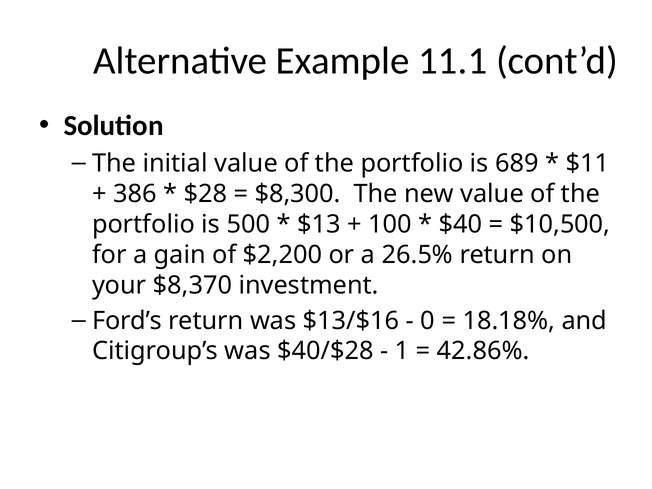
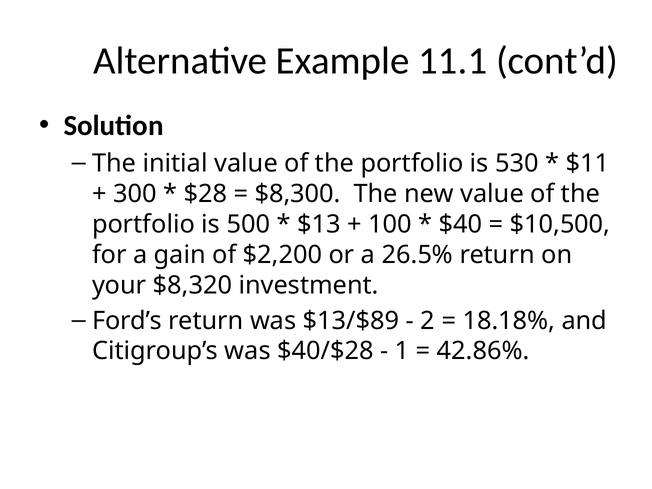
689: 689 -> 530
386: 386 -> 300
$8,370: $8,370 -> $8,320
$13/$16: $13/$16 -> $13/$89
0: 0 -> 2
